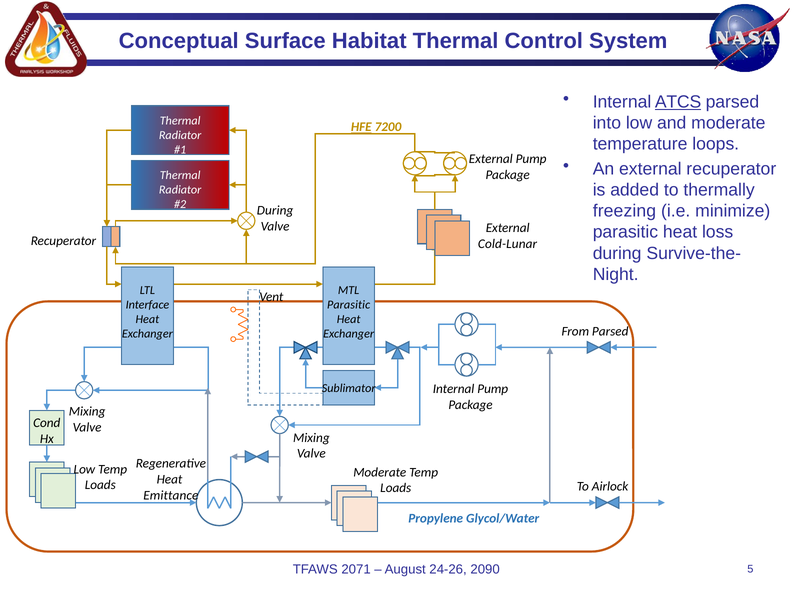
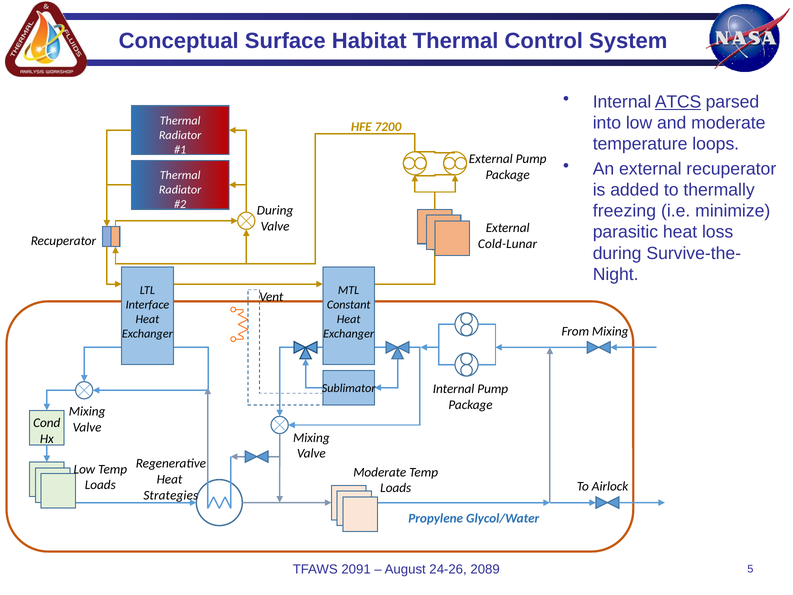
HFE underline: present -> none
Parasitic at (349, 305): Parasitic -> Constant
From Parsed: Parsed -> Mixing
Emittance: Emittance -> Strategies
2071: 2071 -> 2091
2090: 2090 -> 2089
